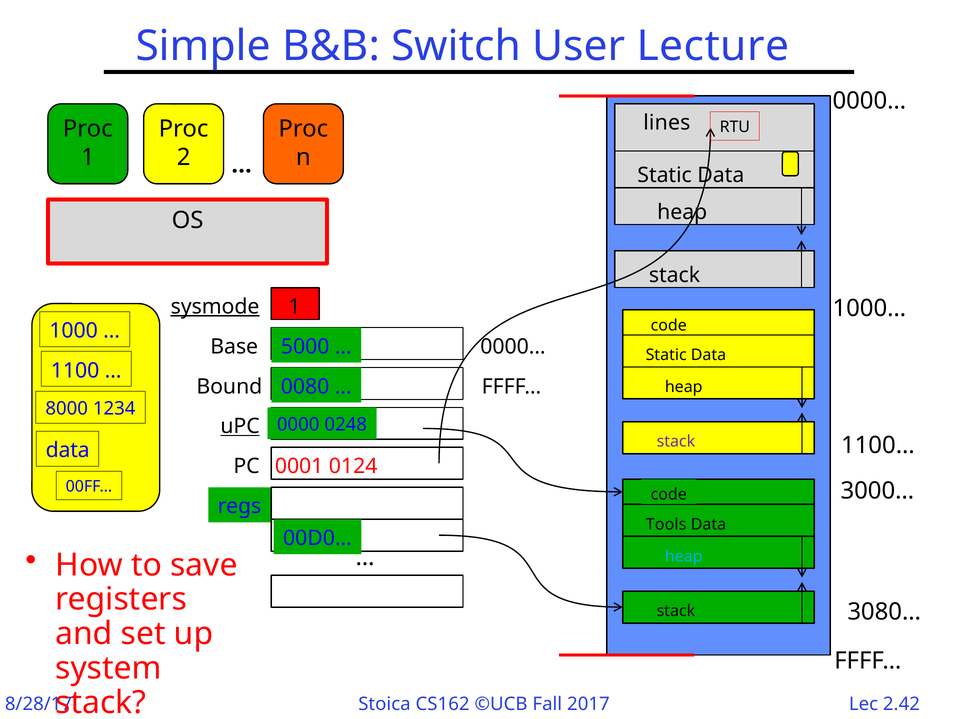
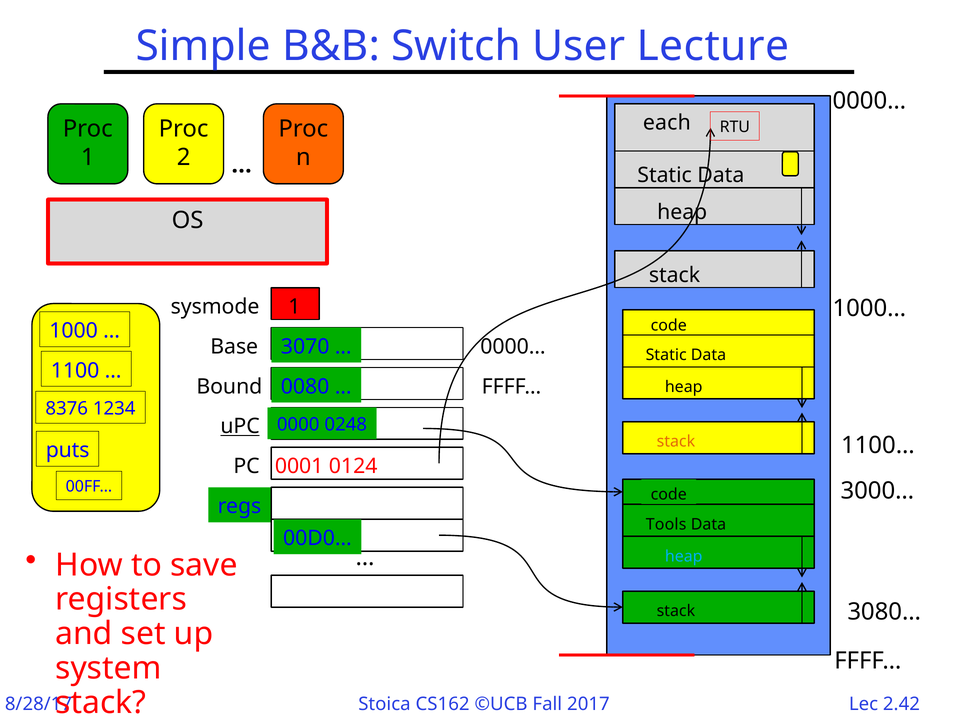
lines: lines -> each
sysmode underline: present -> none
5000: 5000 -> 3070
8000: 8000 -> 8376
stack at (676, 441) colour: purple -> orange
data at (68, 450): data -> puts
